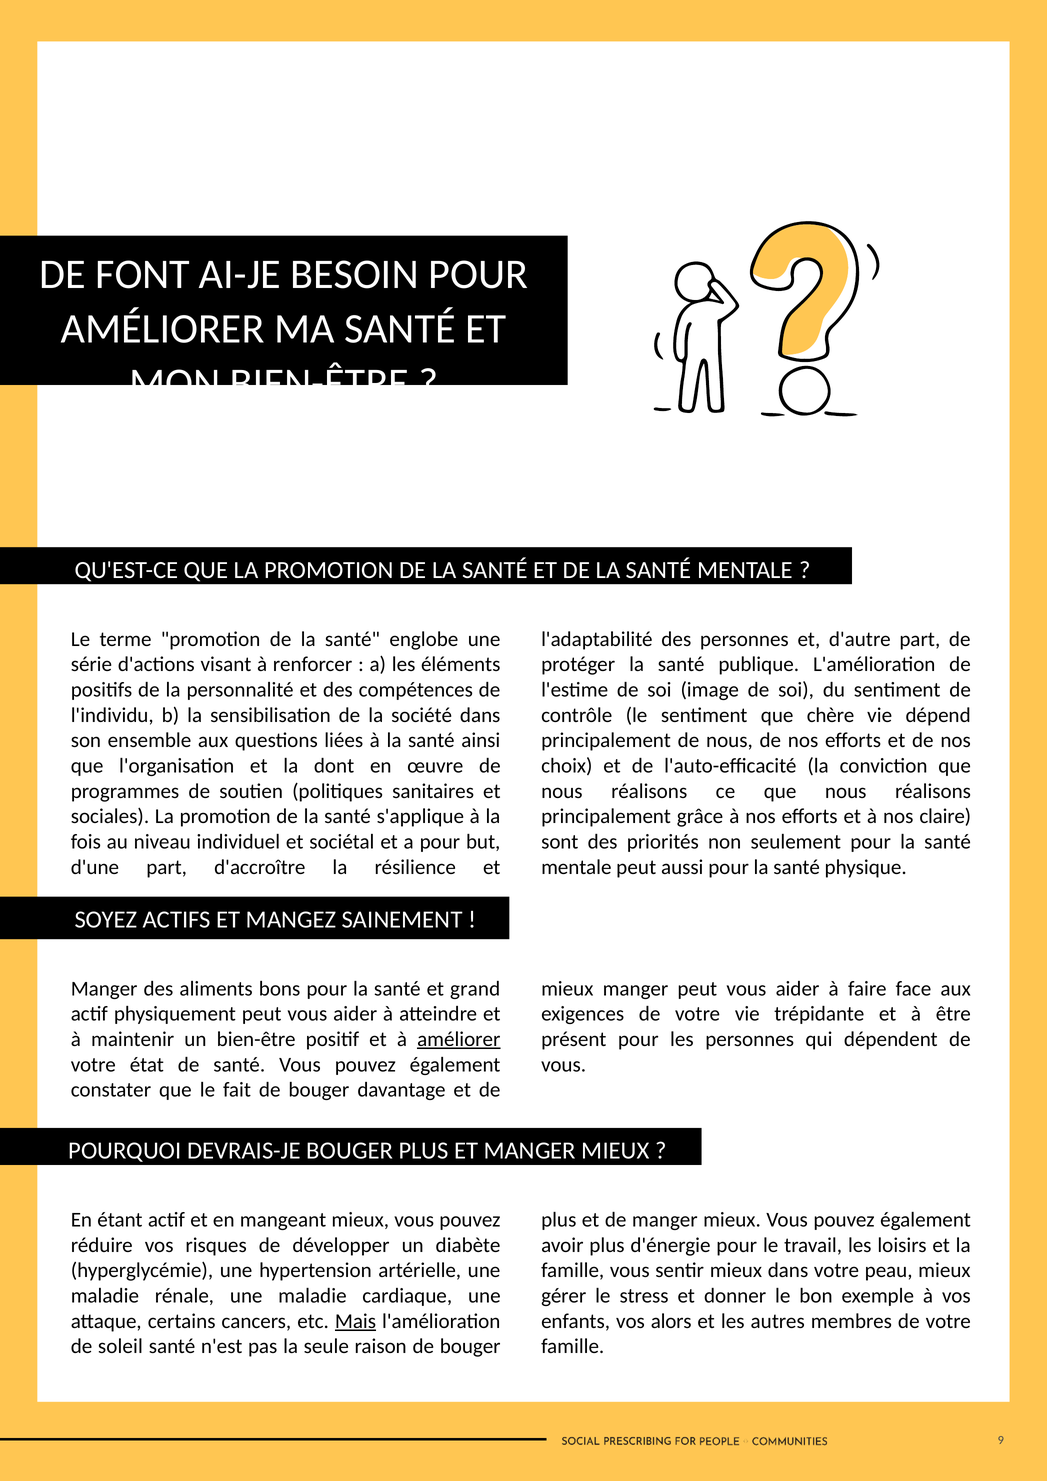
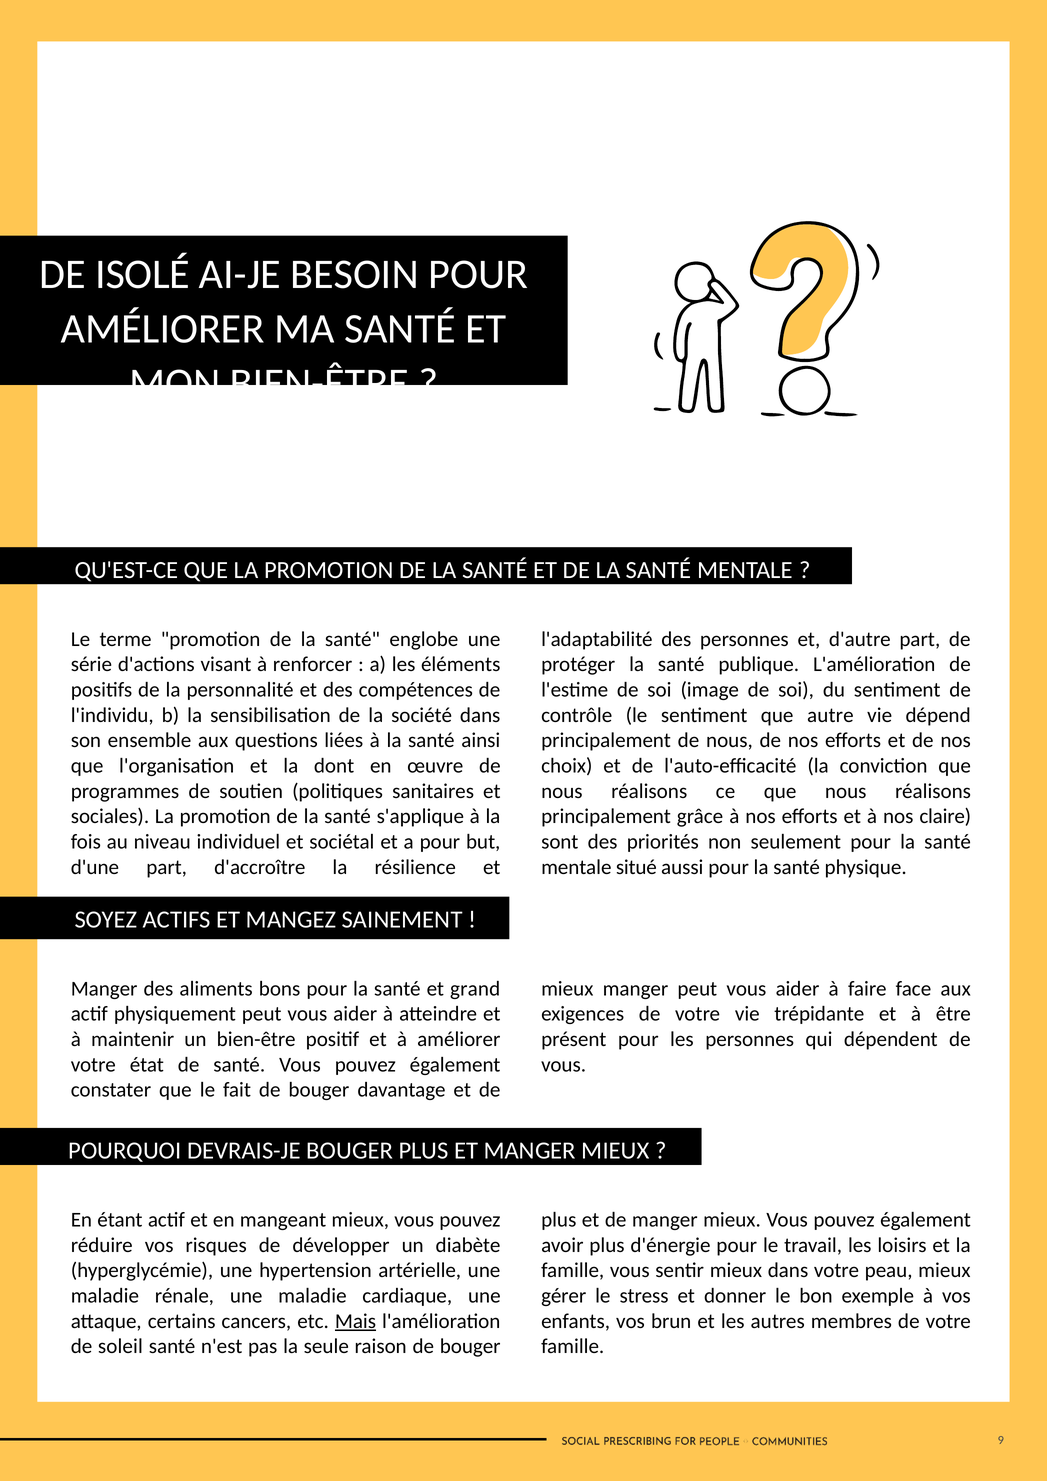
FONT: FONT -> ISOLÉ
chère: chère -> autre
mentale peut: peut -> situé
améliorer at (459, 1039) underline: present -> none
alors: alors -> brun
